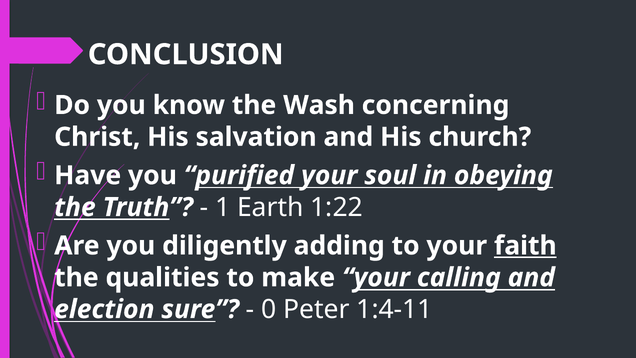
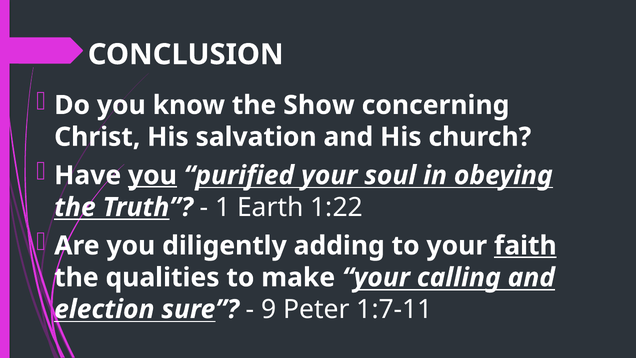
Wash: Wash -> Show
you at (152, 175) underline: none -> present
0: 0 -> 9
1:4-11: 1:4-11 -> 1:7-11
